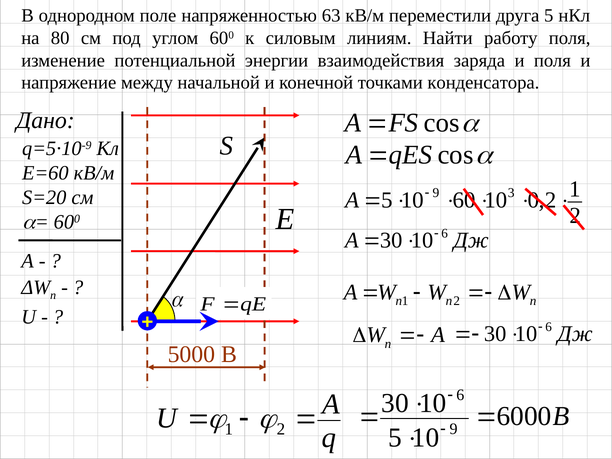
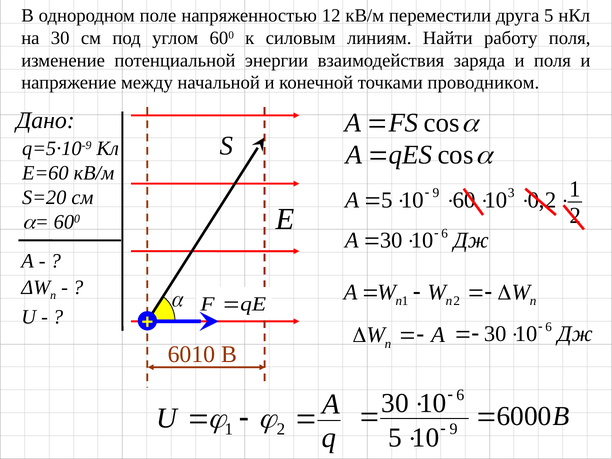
63: 63 -> 12
на 80: 80 -> 30
конденсатора: конденсатора -> проводником
5000: 5000 -> 6010
